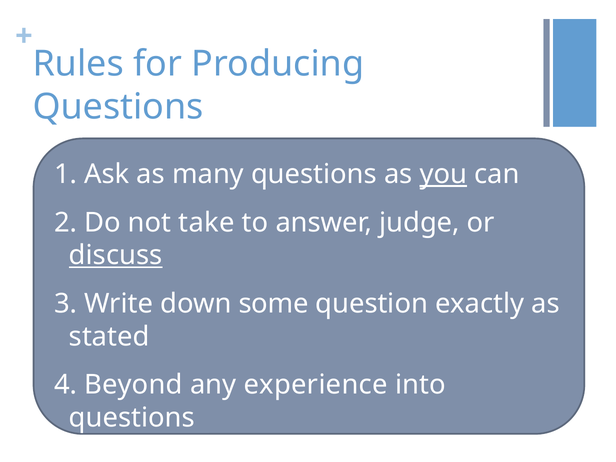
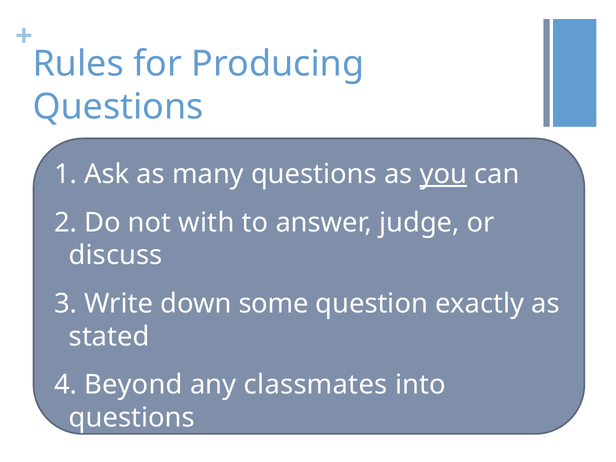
take: take -> with
discuss underline: present -> none
experience: experience -> classmates
